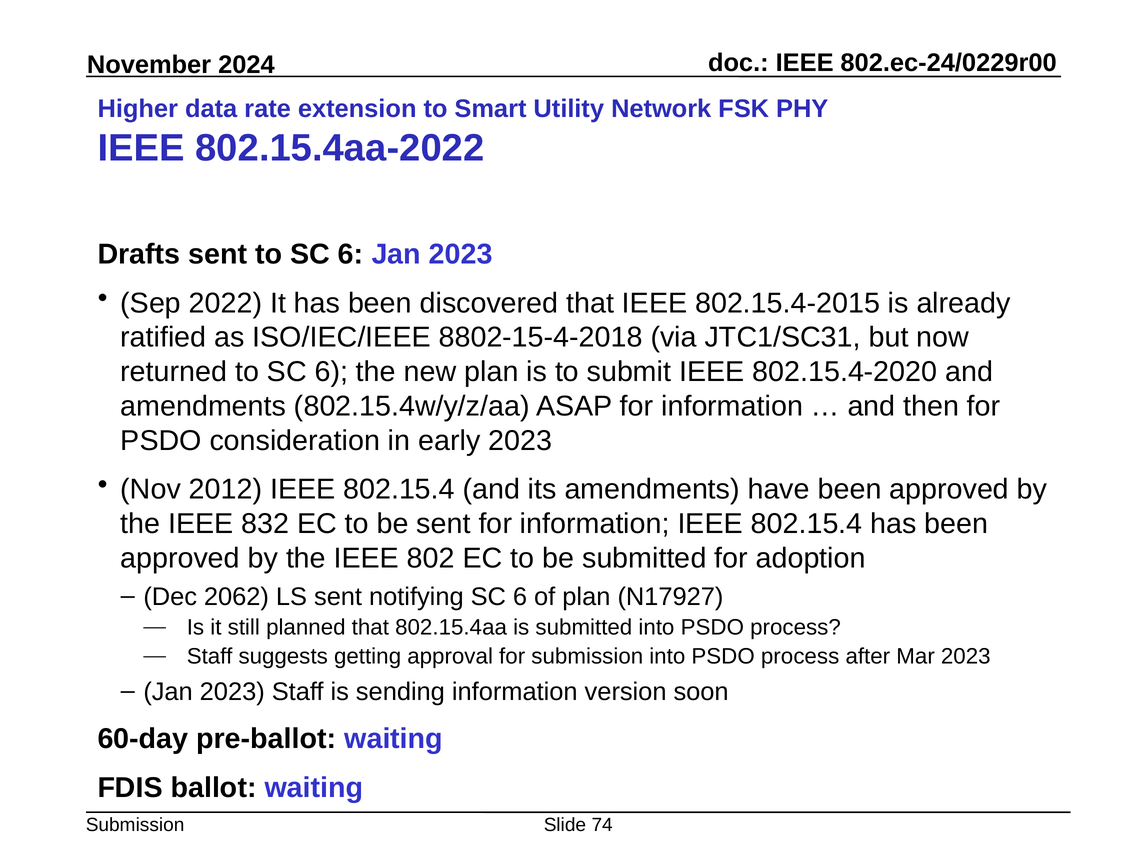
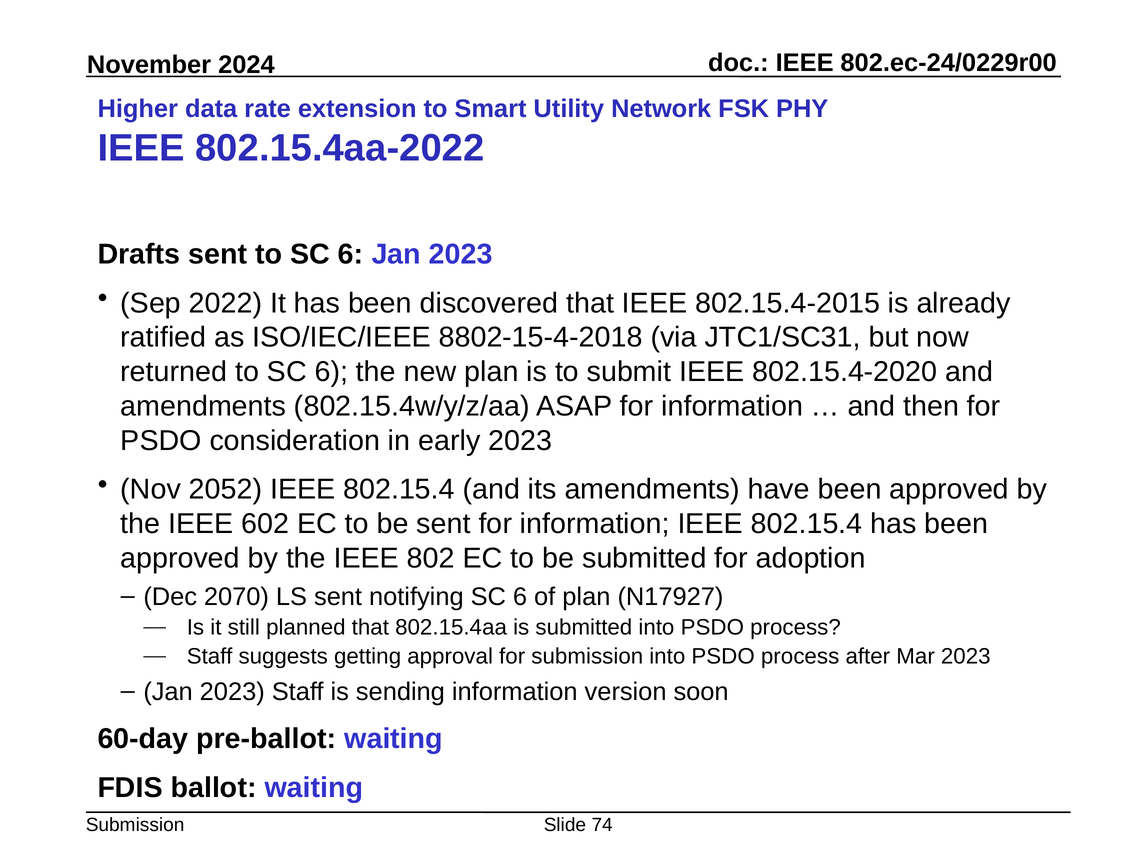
2012: 2012 -> 2052
832: 832 -> 602
2062: 2062 -> 2070
